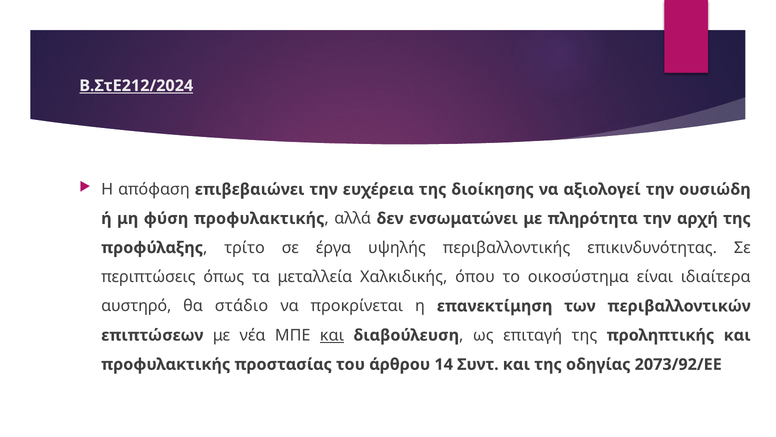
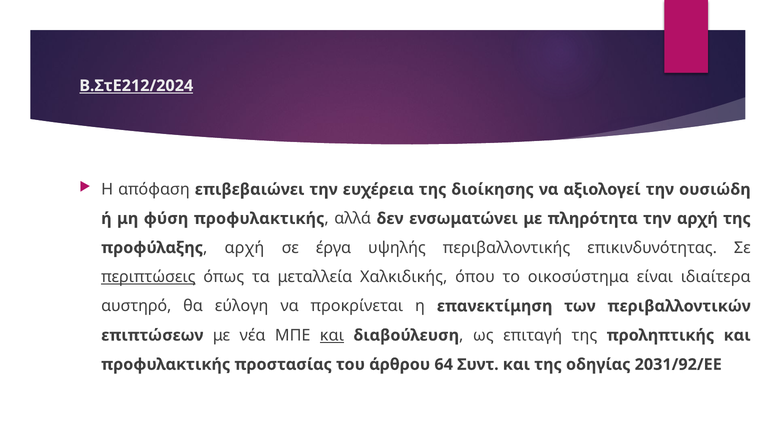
τρίτο at (245, 247): τρίτο -> αρχή
περιπτώσεις underline: none -> present
στάδιο: στάδιο -> εύλογη
14: 14 -> 64
2073/92/ΕΕ: 2073/92/ΕΕ -> 2031/92/ΕΕ
